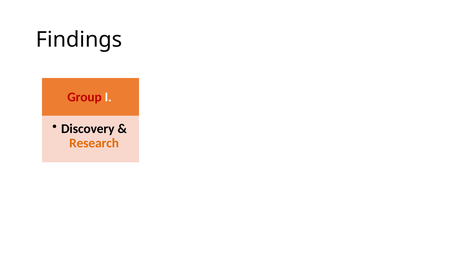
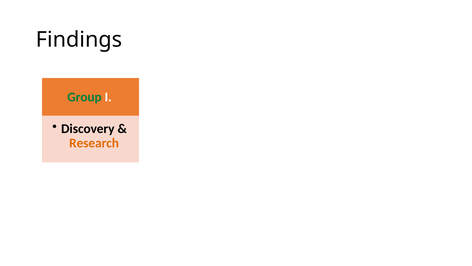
Group colour: red -> green
